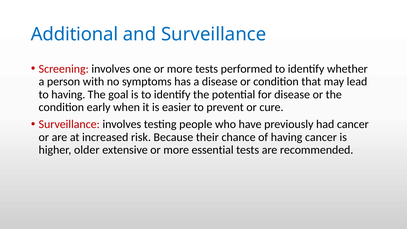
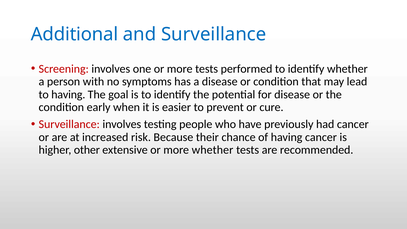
older: older -> other
more essential: essential -> whether
